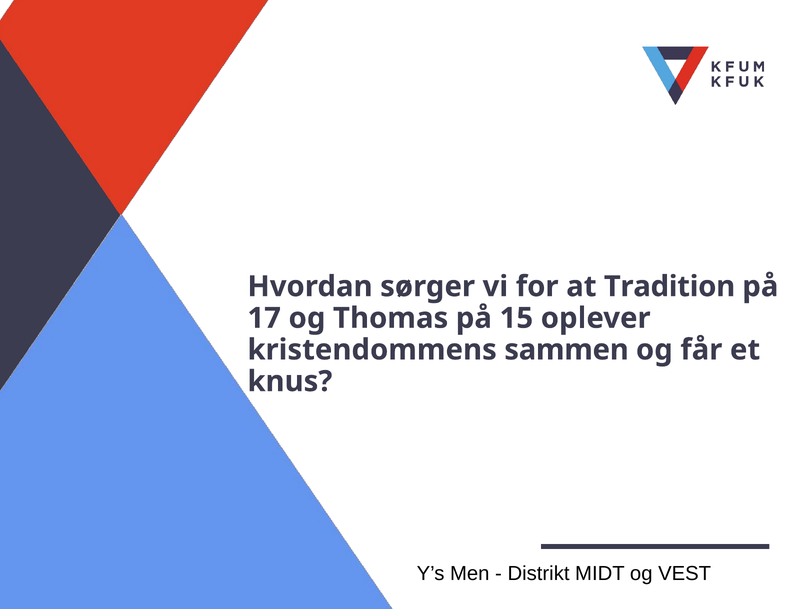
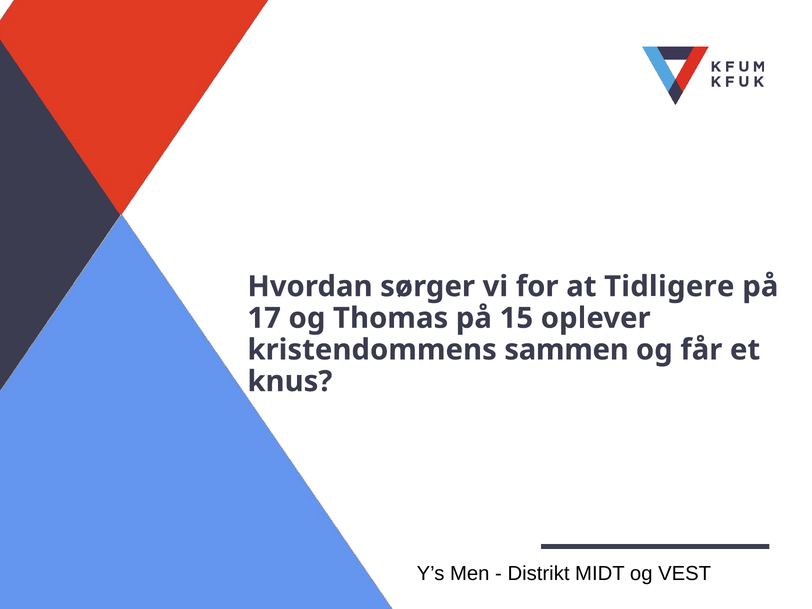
Tradition: Tradition -> Tidligere
